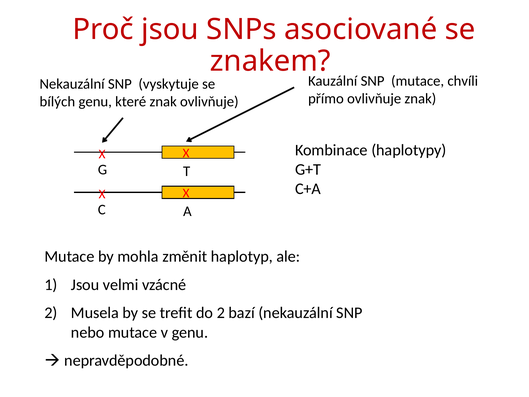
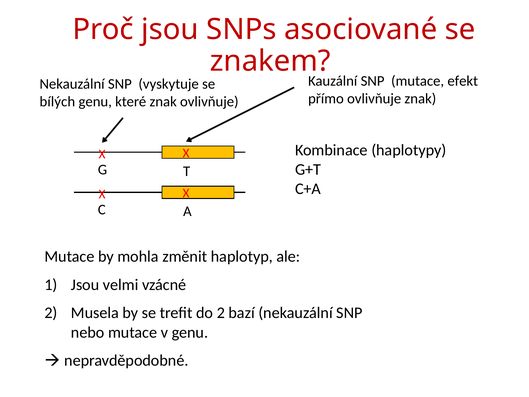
chvíli: chvíli -> efekt
